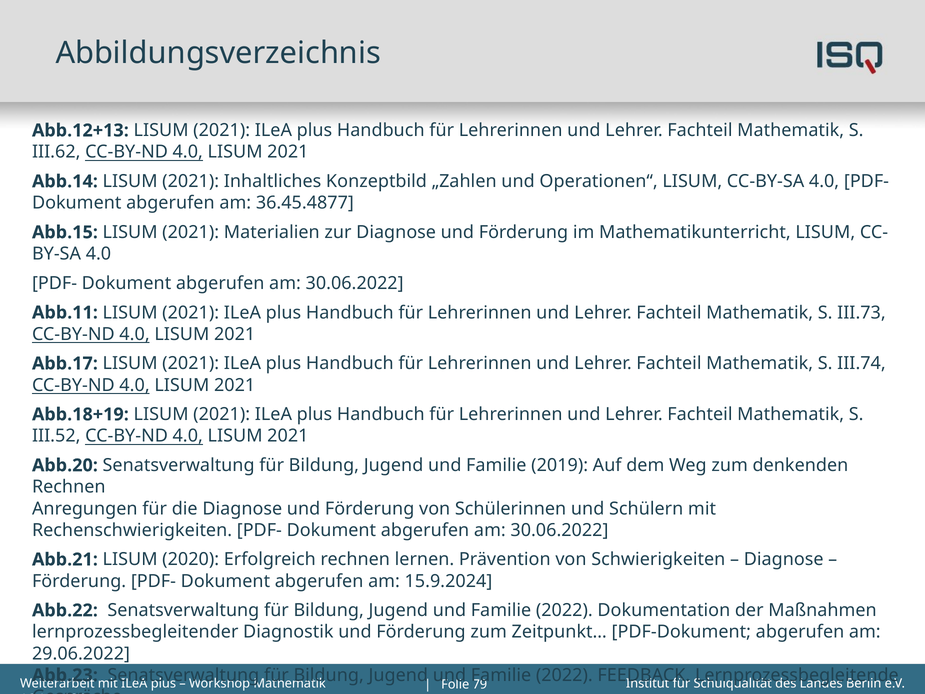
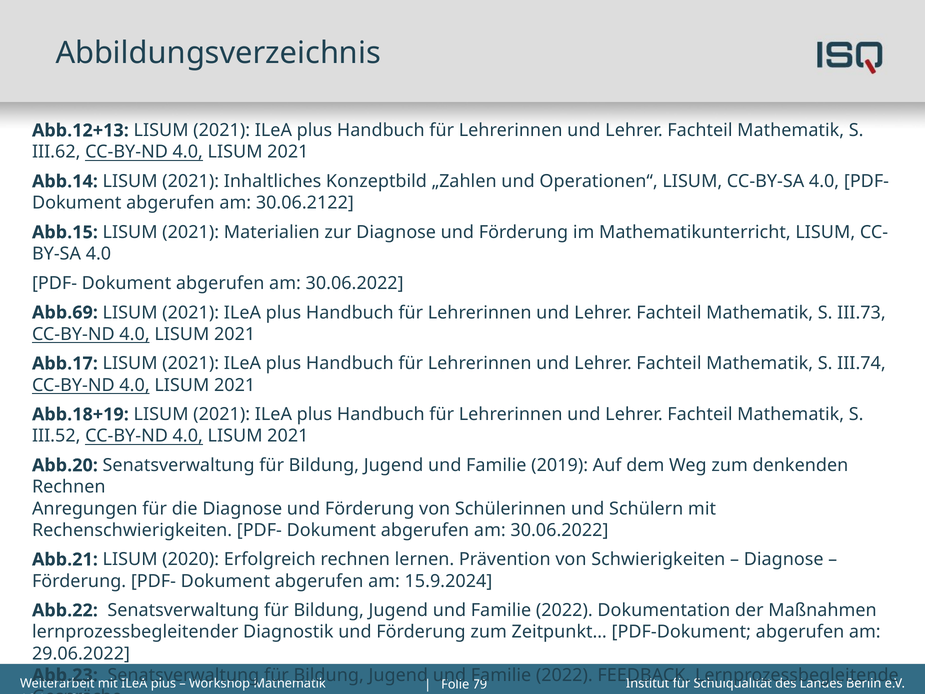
36.45.4877: 36.45.4877 -> 30.06.2122
Abb.11: Abb.11 -> Abb.69
